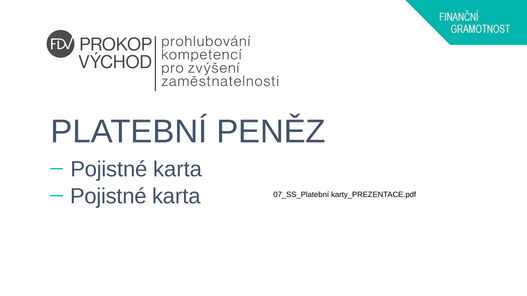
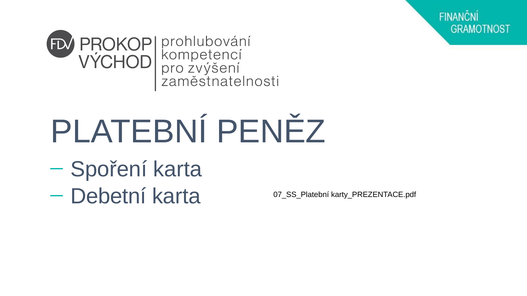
Pojistné at (109, 169): Pojistné -> Spoření
Pojistné at (108, 196): Pojistné -> Debetní
